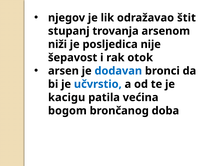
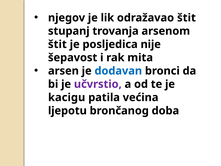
niži at (57, 44): niži -> štit
otok: otok -> mita
učvrstio colour: blue -> purple
bogom: bogom -> ljepotu
